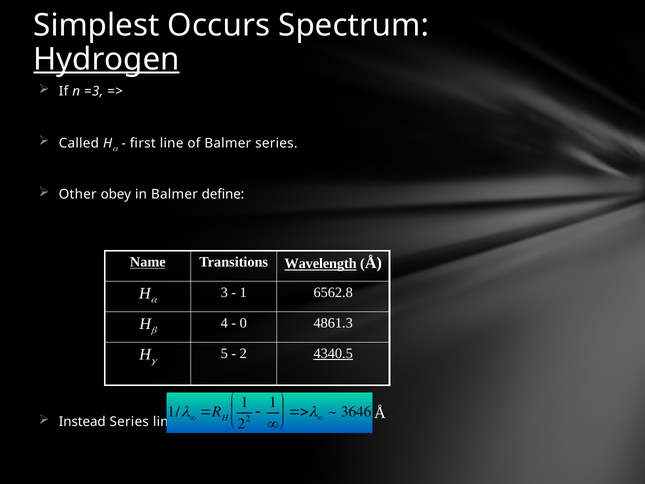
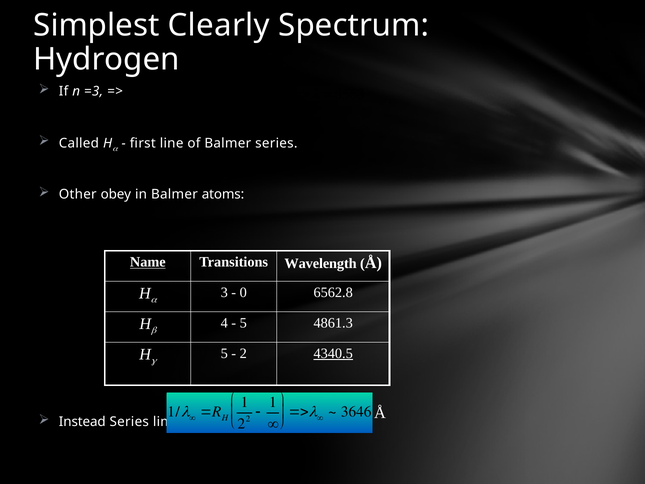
Simplest Occurs: Occurs -> Clearly
Hydrogen underline: present -> none
define: define -> atoms
Wavelength underline: present -> none
1 at (243, 292): 1 -> 0
0 at (243, 323): 0 -> 5
